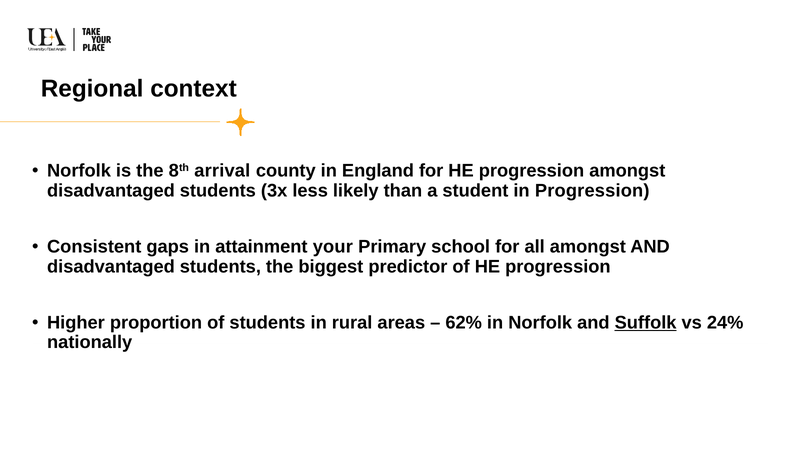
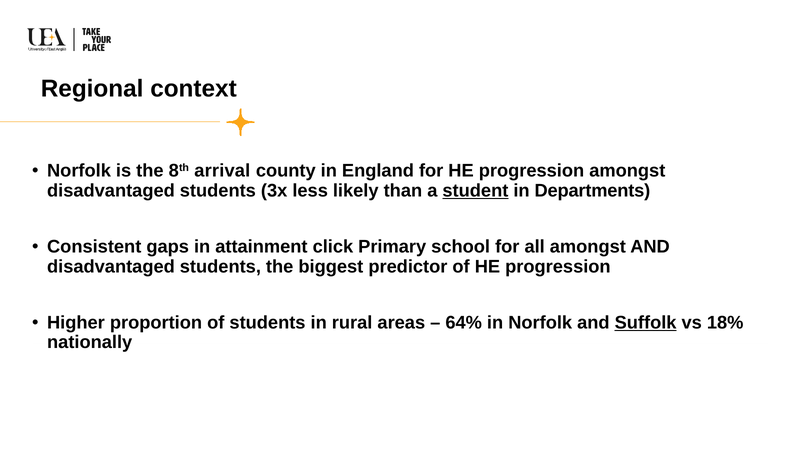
student underline: none -> present
in Progression: Progression -> Departments
your: your -> click
62%: 62% -> 64%
24%: 24% -> 18%
